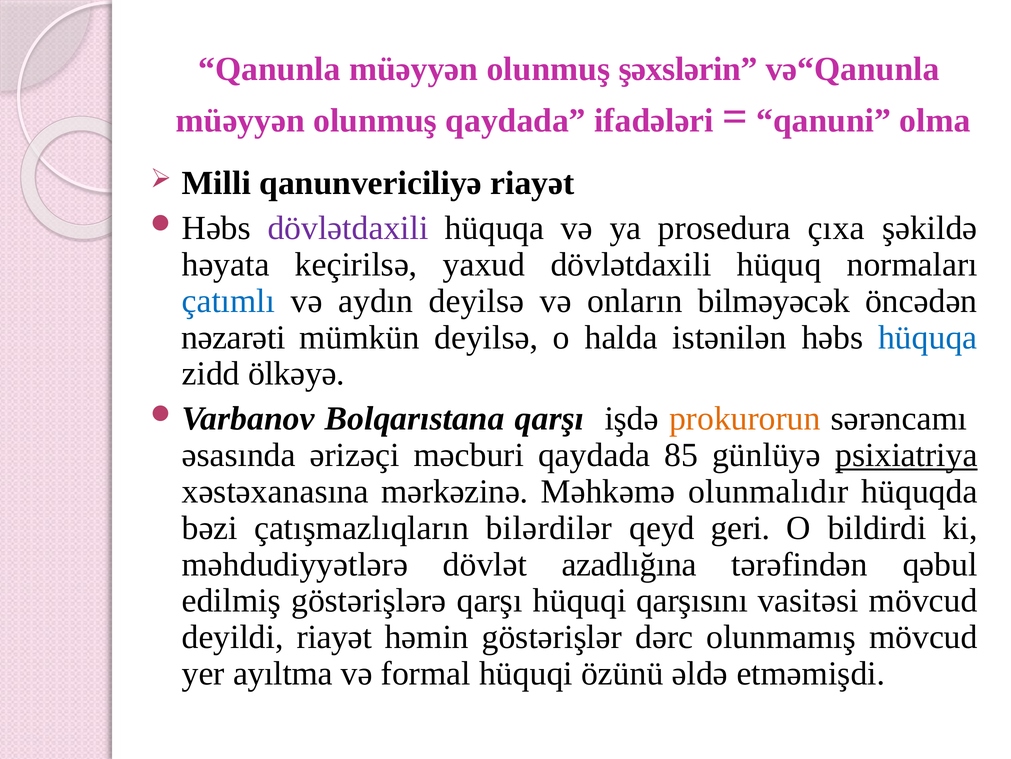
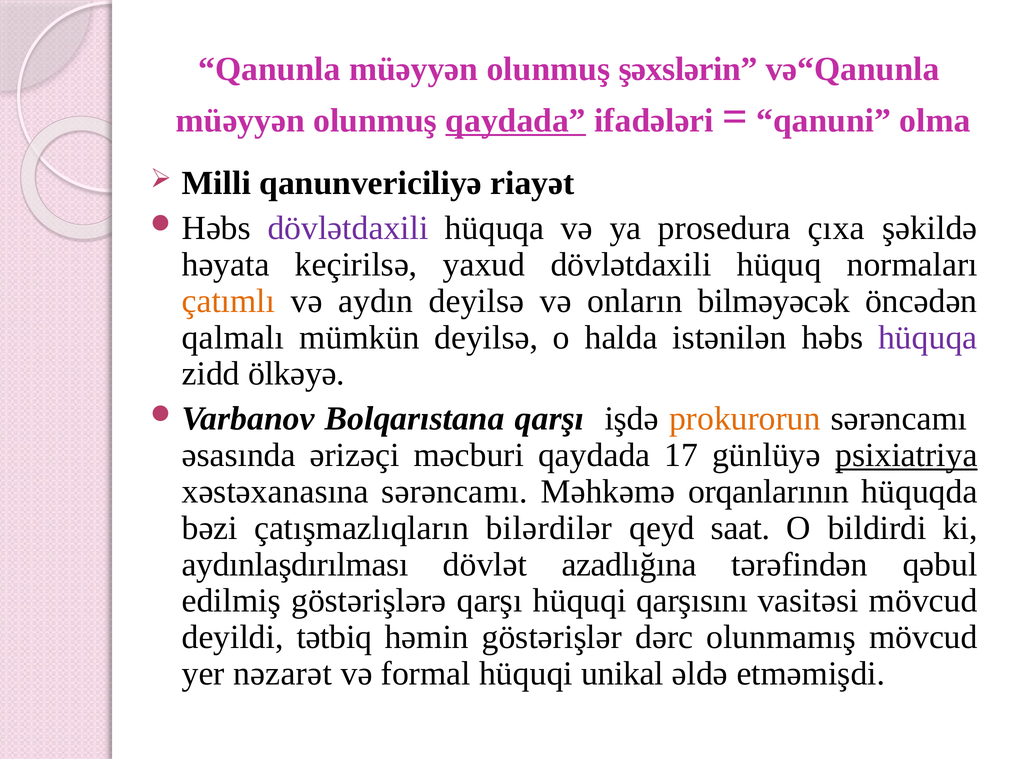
qaydada at (516, 121) underline: none -> present
çatımlı colour: blue -> orange
nəzarəti: nəzarəti -> qalmalı
hüquqa at (928, 337) colour: blue -> purple
85: 85 -> 17
xəstəxanasına mərkəzinə: mərkəzinə -> sərəncamı
olunmalıdır: olunmalıdır -> orqanlarının
geri: geri -> saat
məhdudiyyətlərə: məhdudiyyətlərə -> aydınlaşdırılması
deyildi riayət: riayət -> tətbiq
ayıltma: ayıltma -> nəzarət
özünü: özünü -> unikal
